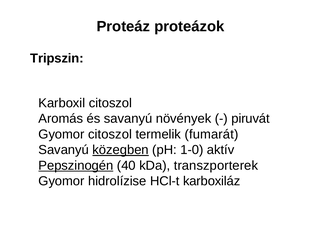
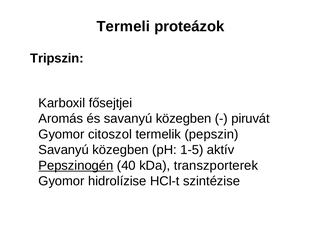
Proteáz: Proteáz -> Termeli
Karboxil citoszol: citoszol -> fősejtjei
és savanyú növények: növények -> közegben
fumarát: fumarát -> pepszin
közegben at (121, 150) underline: present -> none
1-0: 1-0 -> 1-5
karboxiláz: karboxiláz -> szintézise
